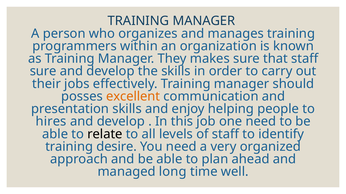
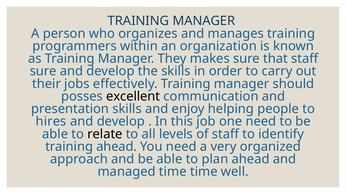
excellent colour: orange -> black
training desire: desire -> ahead
managed long: long -> time
